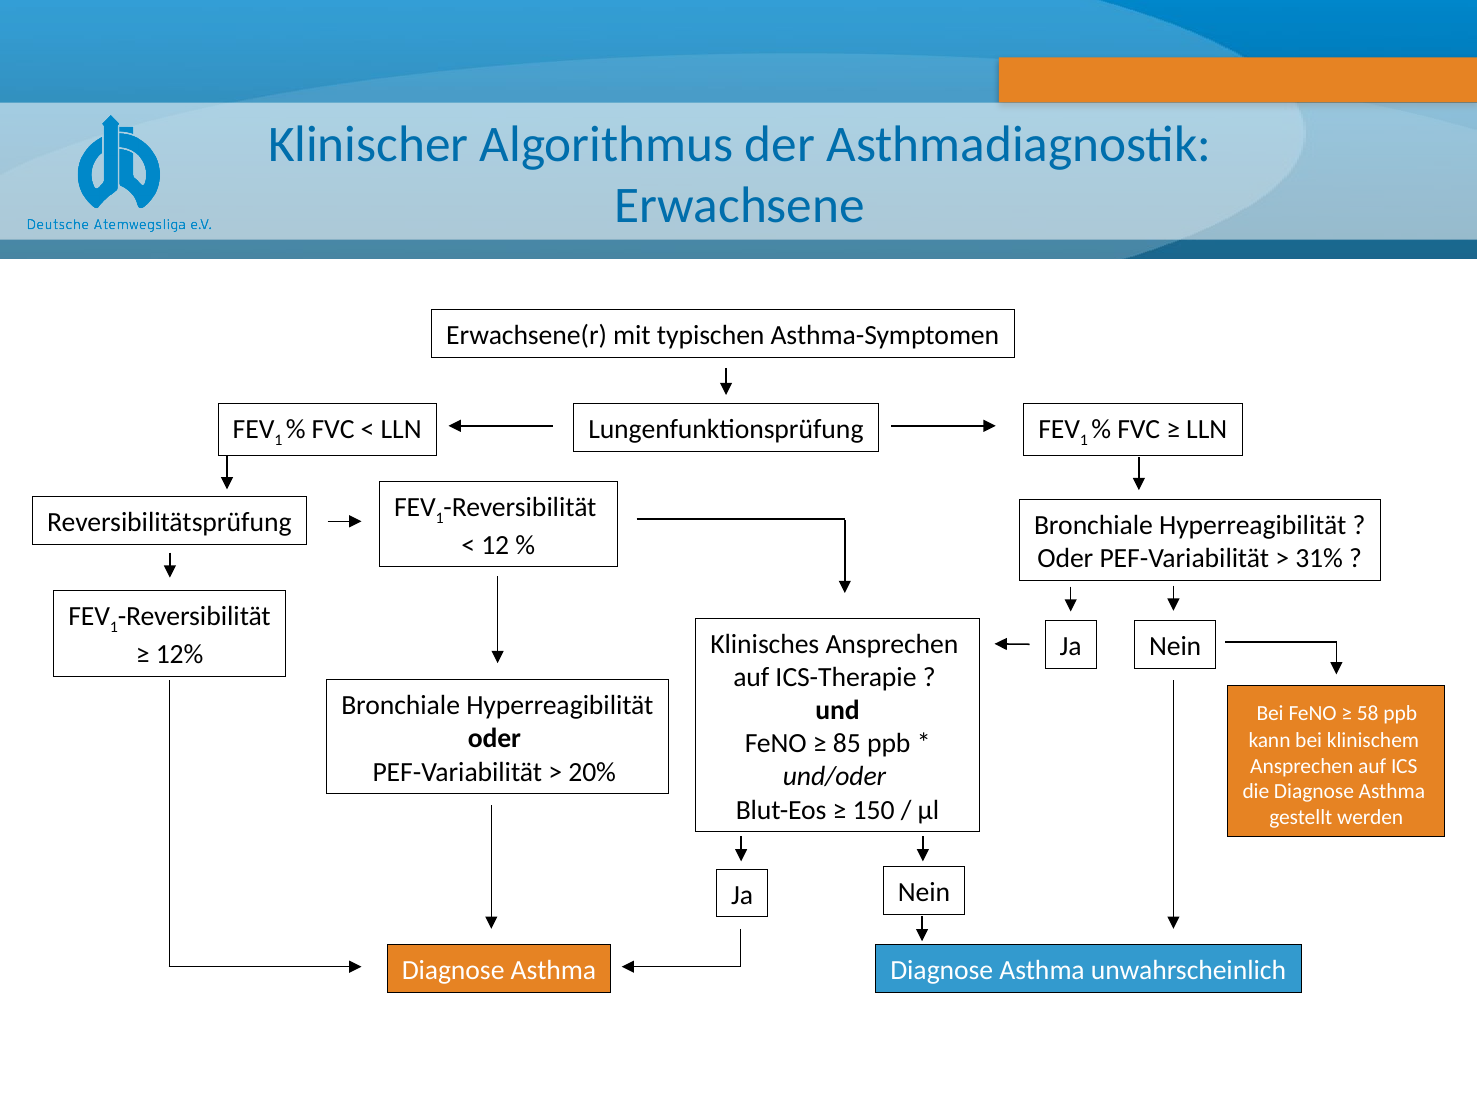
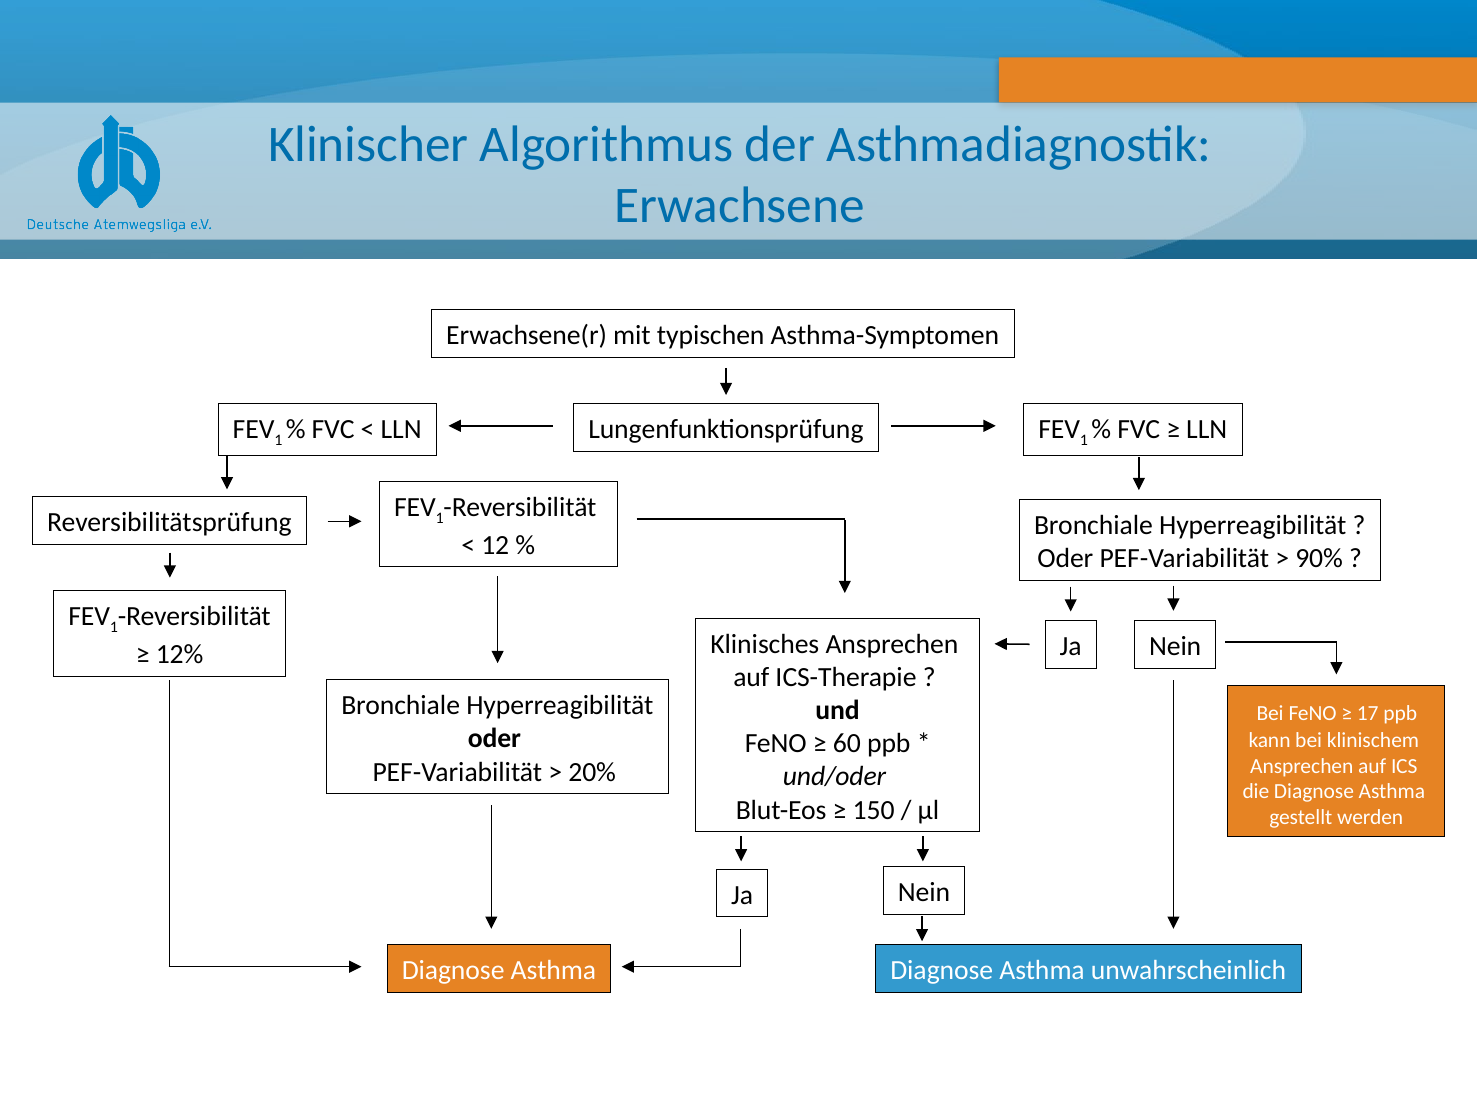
31%: 31% -> 90%
58: 58 -> 17
85: 85 -> 60
